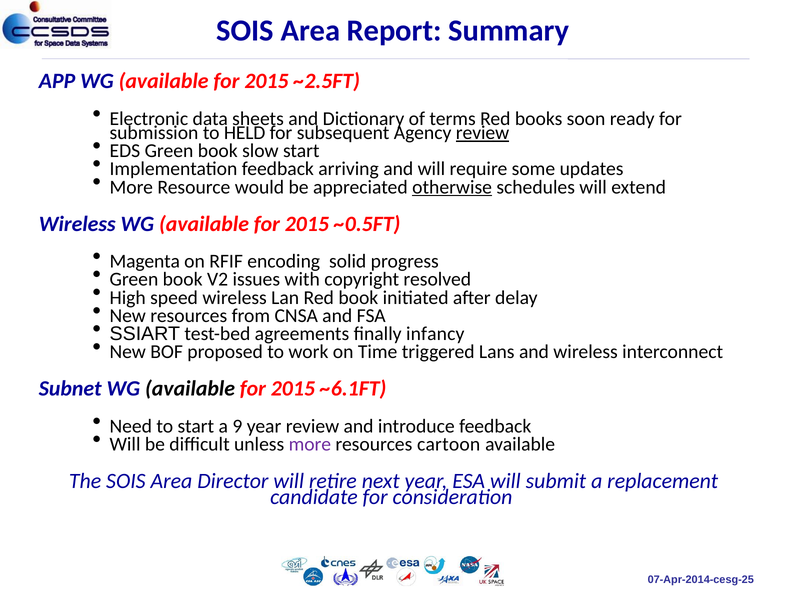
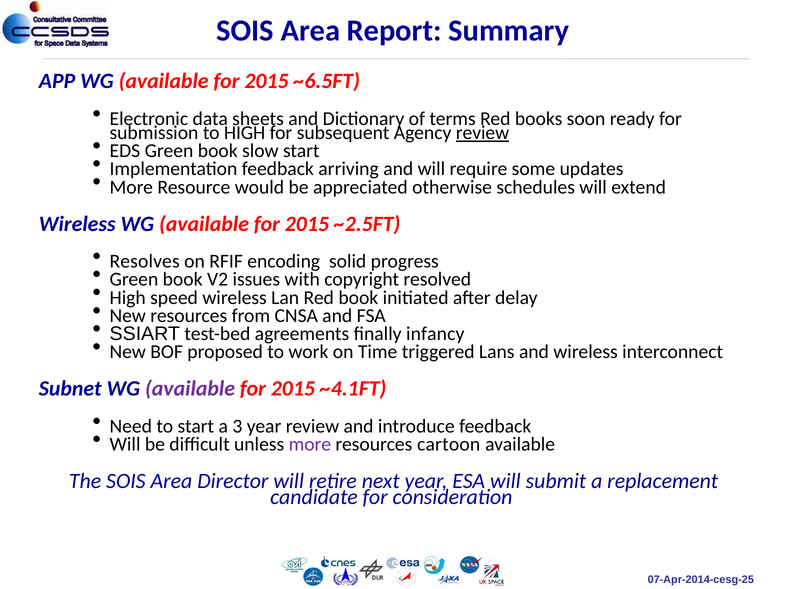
~2.5FT: ~2.5FT -> ~6.5FT
to HELD: HELD -> HIGH
otherwise underline: present -> none
~0.5FT: ~0.5FT -> ~2.5FT
Magenta: Magenta -> Resolves
available at (190, 389) colour: black -> purple
~6.1FT: ~6.1FT -> ~4.1FT
9: 9 -> 3
